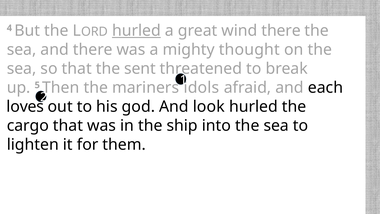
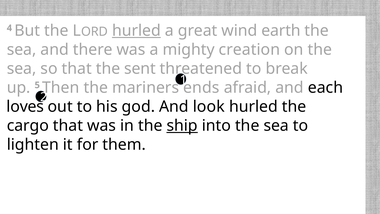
wind there: there -> earth
thought: thought -> creation
idols: idols -> ends
ship underline: none -> present
